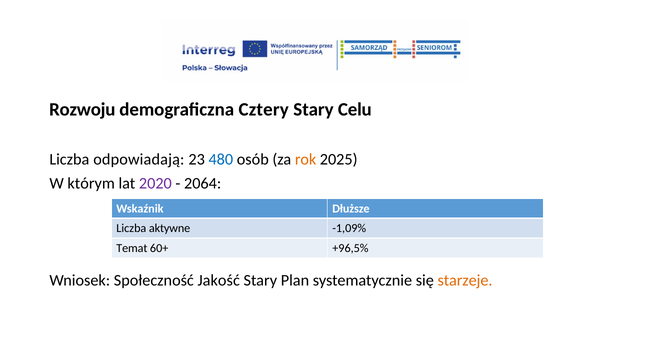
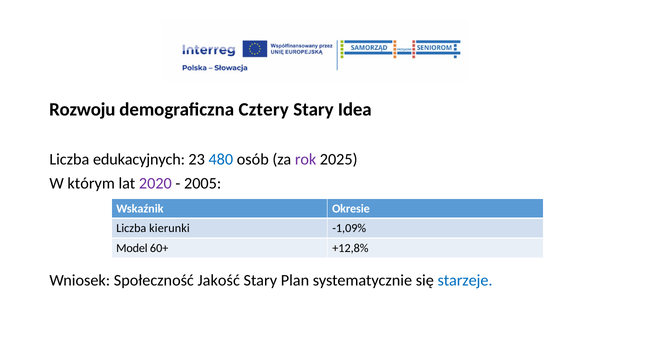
Celu: Celu -> Idea
odpowiadają: odpowiadają -> edukacyjnych
rok colour: orange -> purple
2064: 2064 -> 2005
Dłuższe: Dłuższe -> Okresie
aktywne: aktywne -> kierunki
Temat: Temat -> Model
+96,5%: +96,5% -> +12,8%
starzeje colour: orange -> blue
